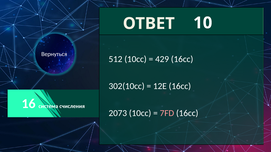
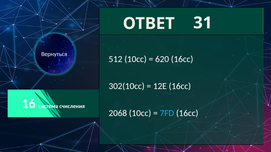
10: 10 -> 31
429: 429 -> 620
2073: 2073 -> 2068
7FD colour: pink -> light blue
